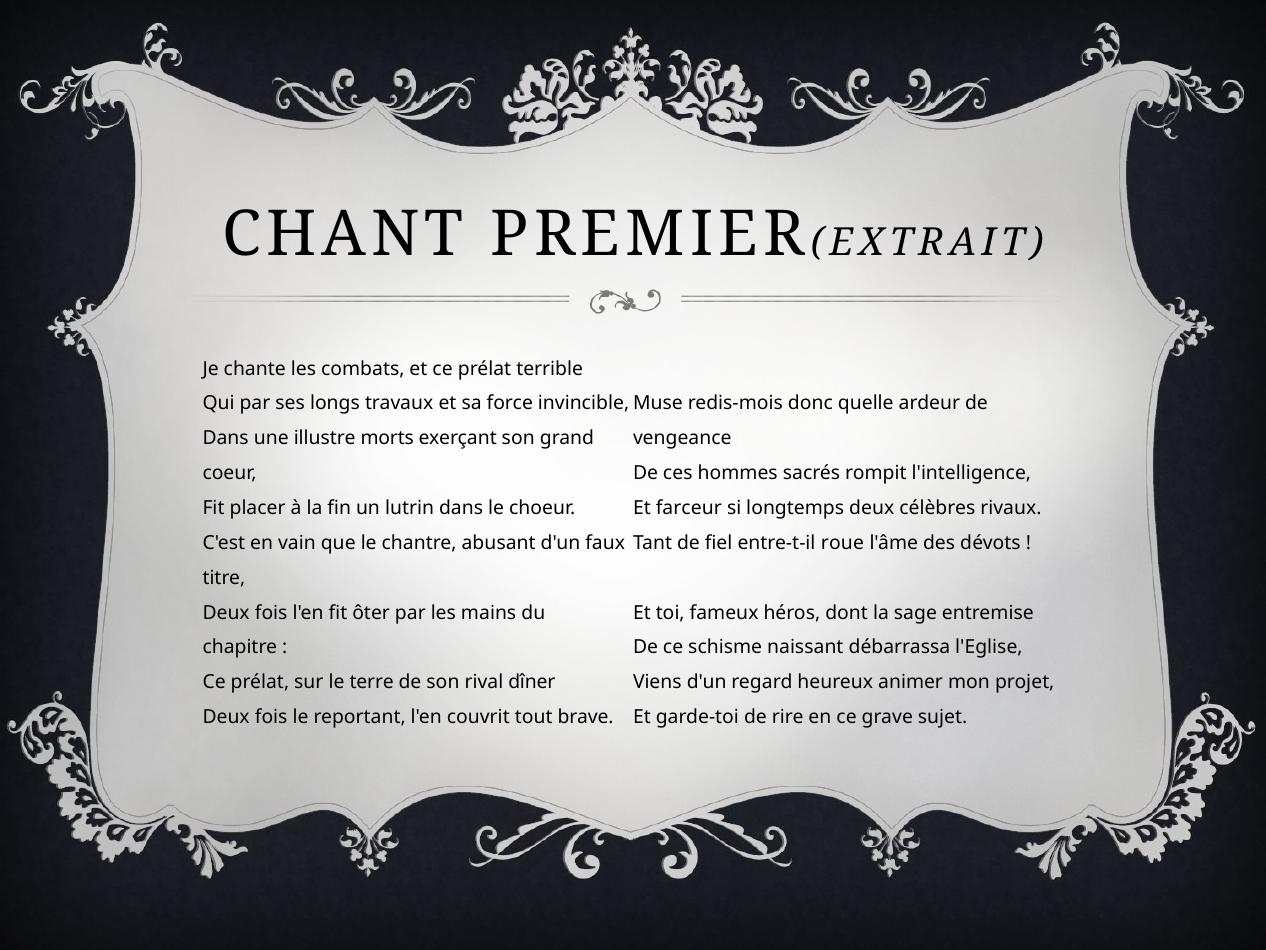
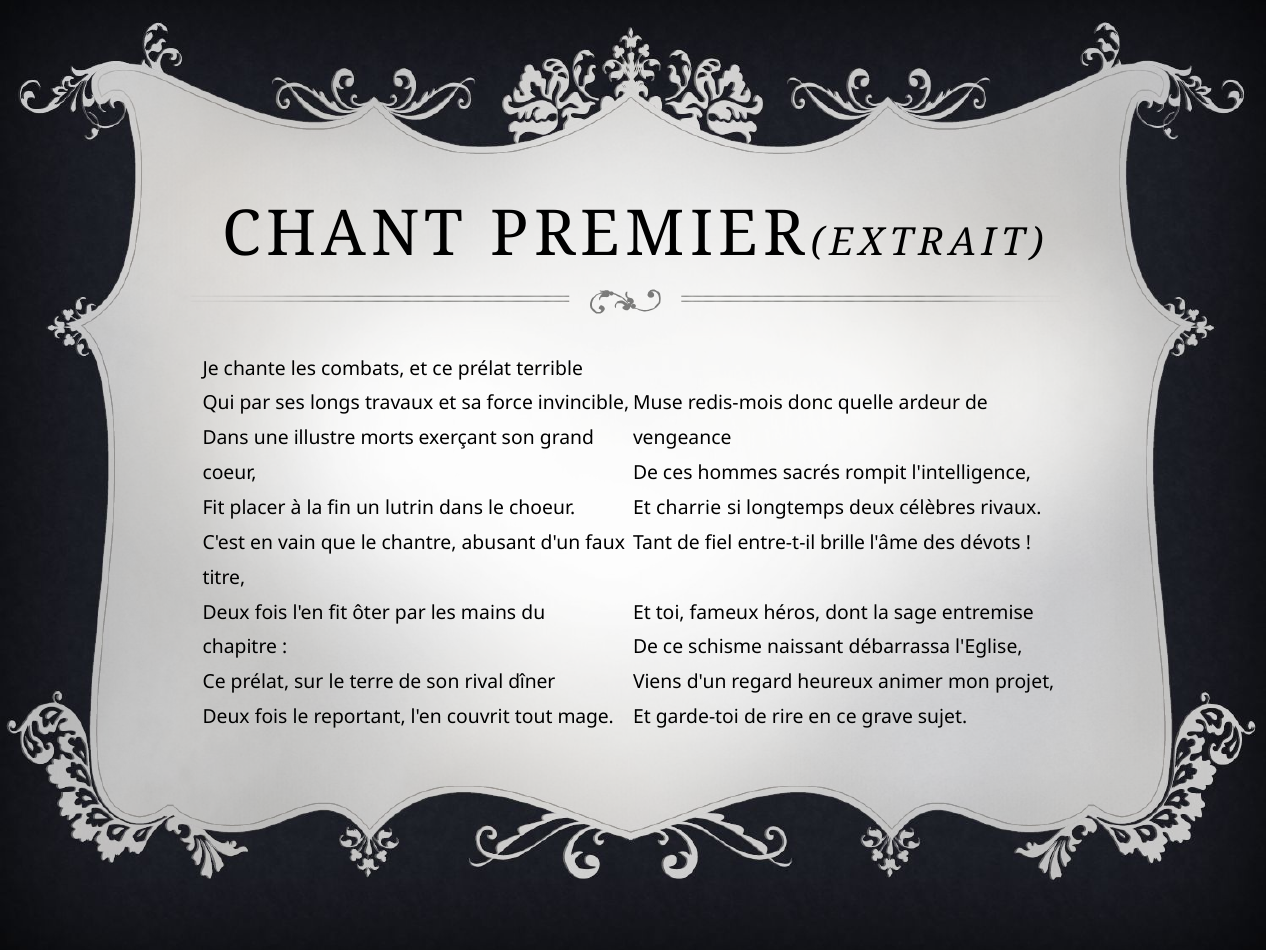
farceur: farceur -> charrie
roue: roue -> brille
brave: brave -> mage
